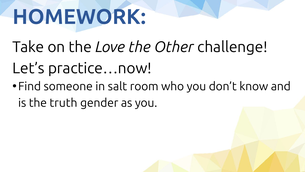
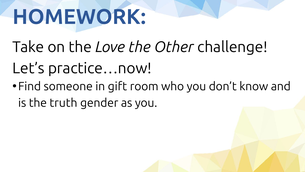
salt: salt -> gift
